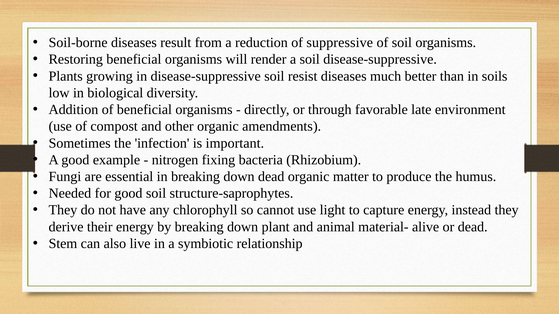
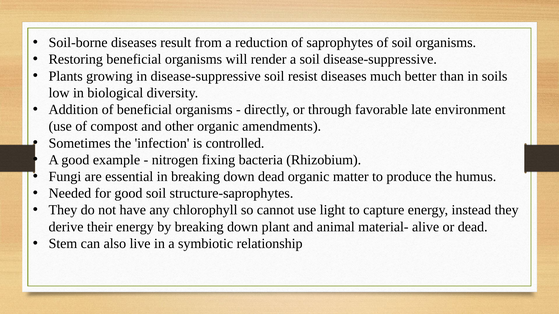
suppressive: suppressive -> saprophytes
important: important -> controlled
